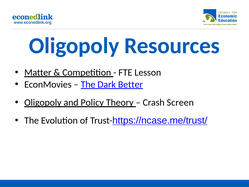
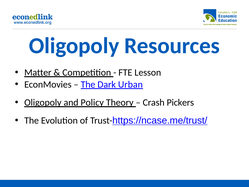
Better: Better -> Urban
Screen: Screen -> Pickers
